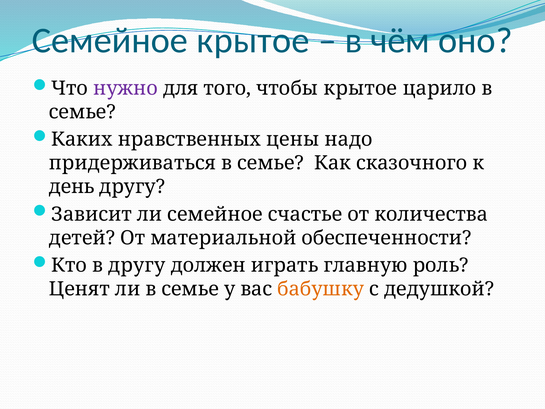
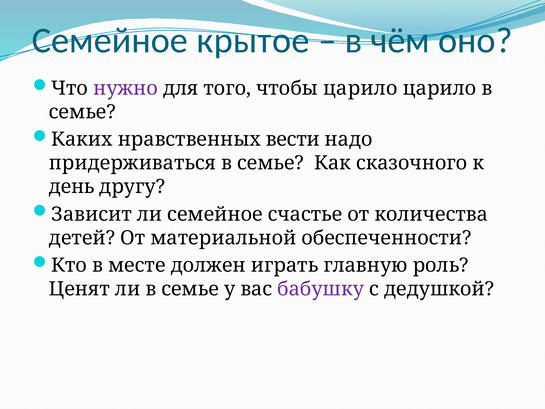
чтобы крытое: крытое -> царило
цены: цены -> вести
в другу: другу -> месте
бабушку colour: orange -> purple
